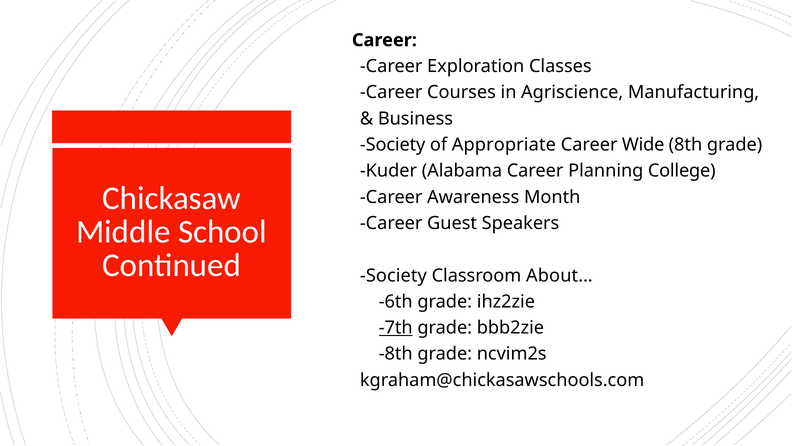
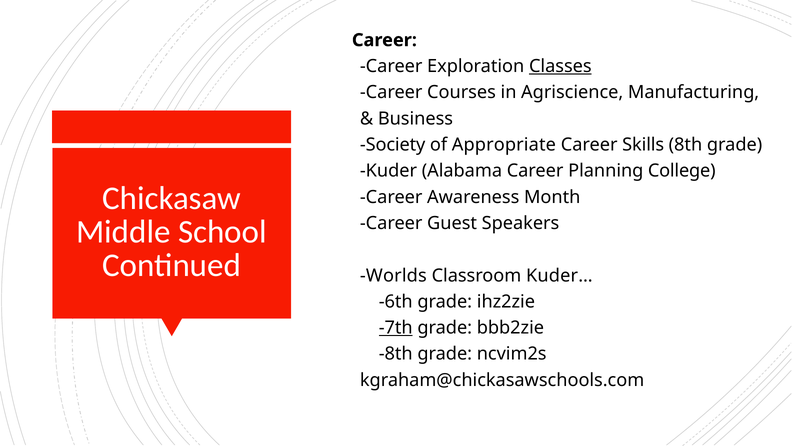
Classes underline: none -> present
Wide: Wide -> Skills
Society at (393, 276): Society -> Worlds
About…: About… -> Kuder…
